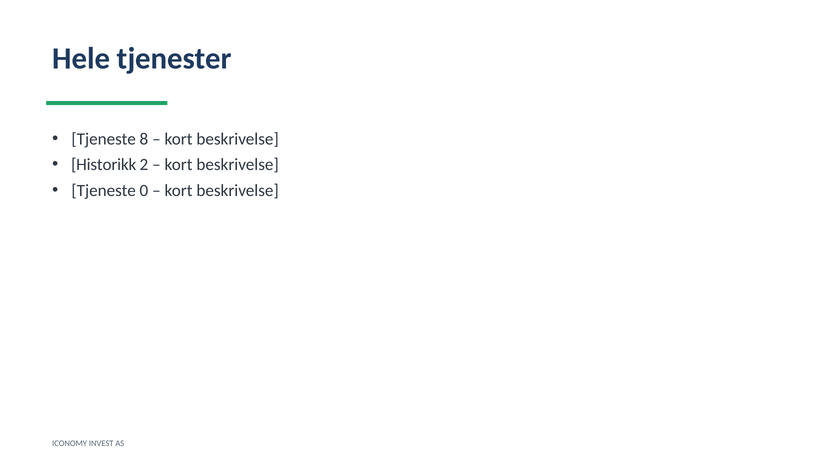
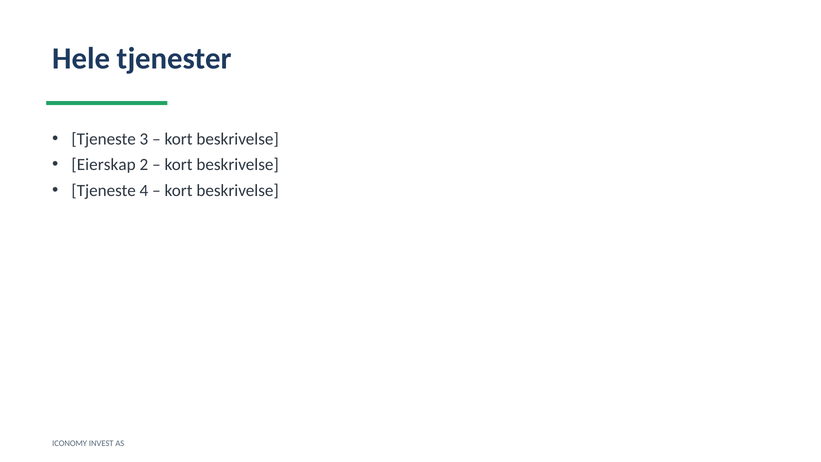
8: 8 -> 3
Historikk: Historikk -> Eierskap
0: 0 -> 4
